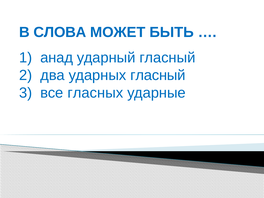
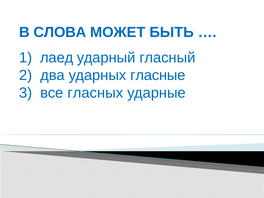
анад: анад -> лаед
ударных гласный: гласный -> гласные
